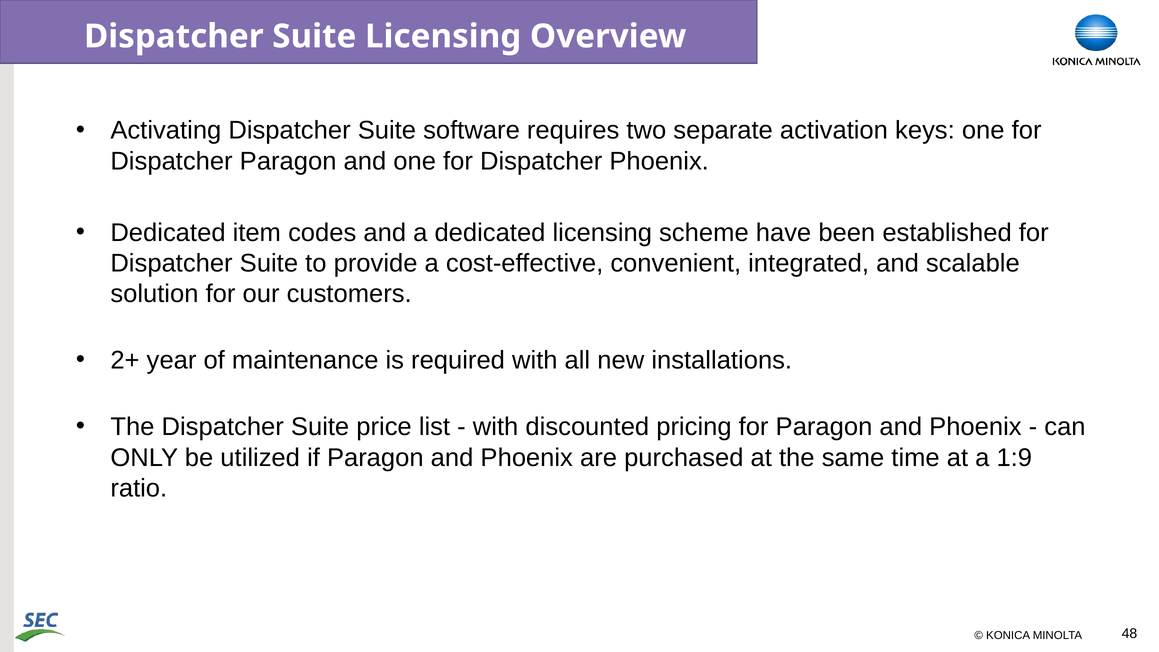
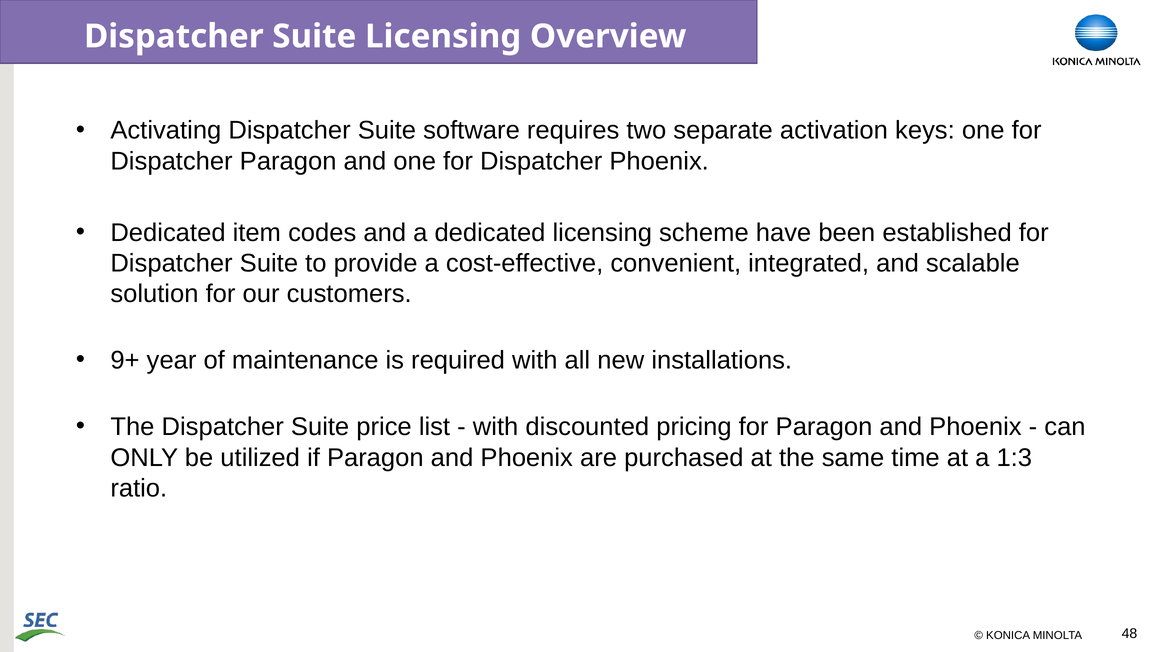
2+: 2+ -> 9+
1:9: 1:9 -> 1:3
